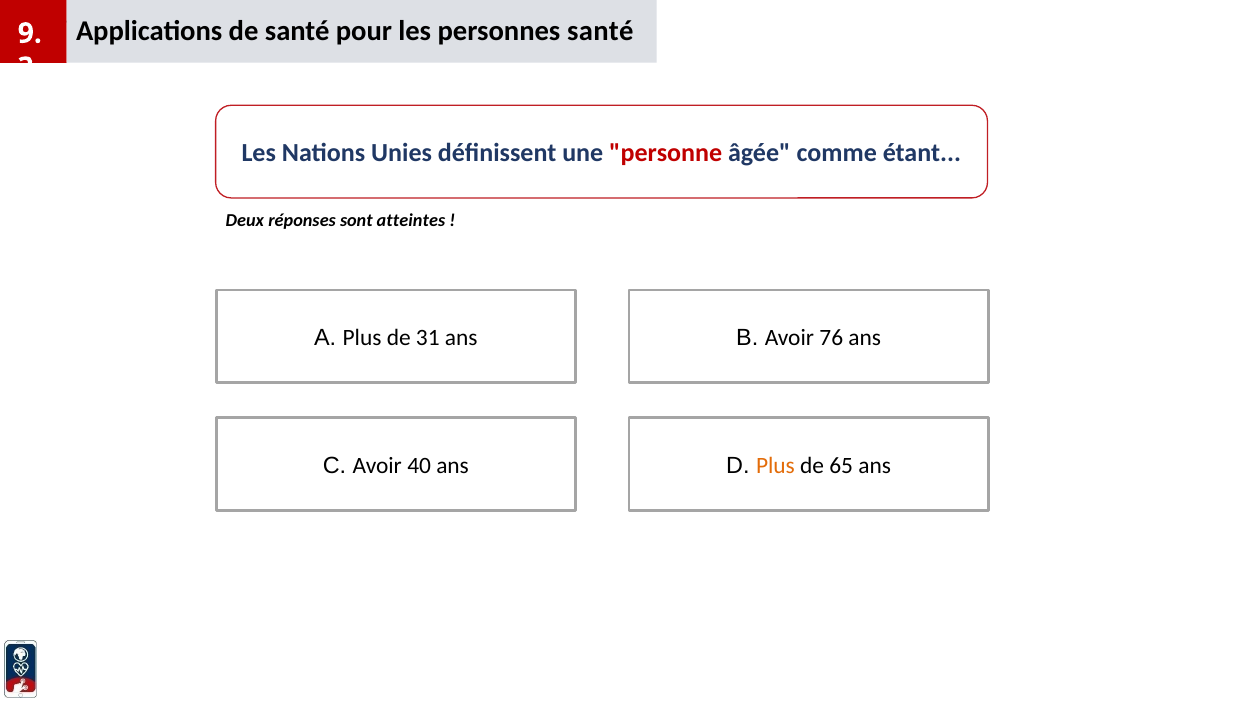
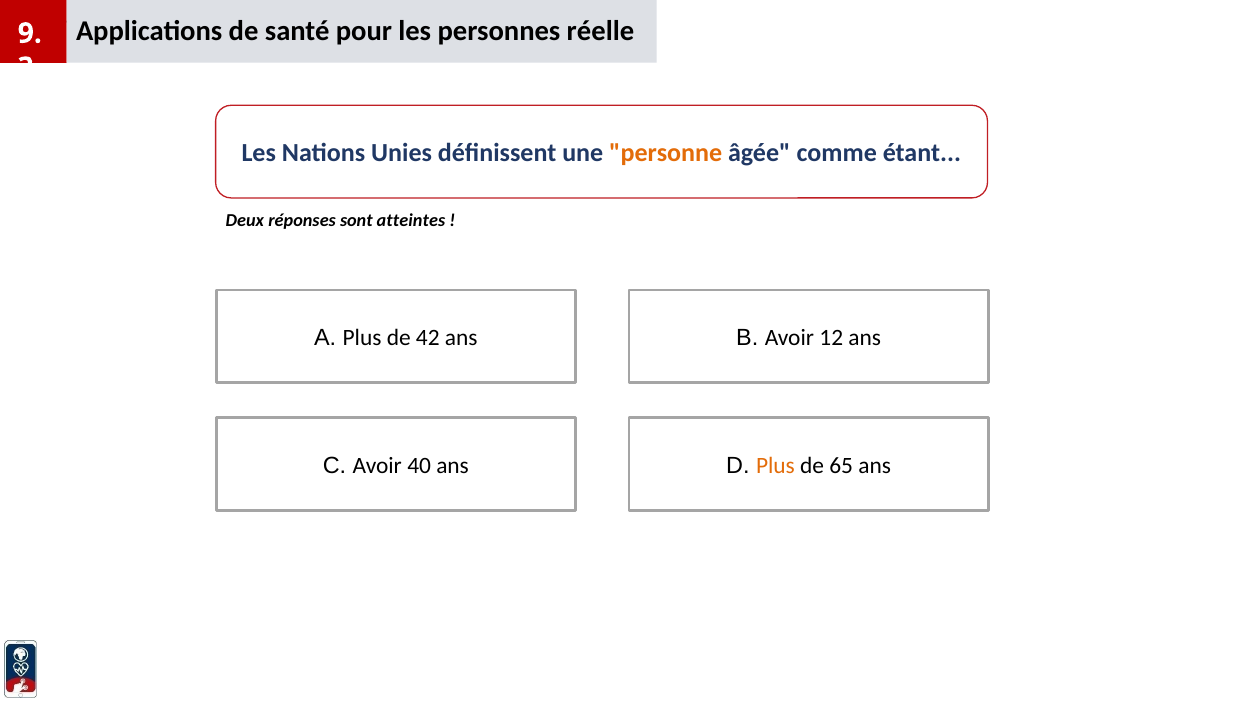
personnes santé: santé -> réelle
personne colour: red -> orange
31: 31 -> 42
76: 76 -> 12
